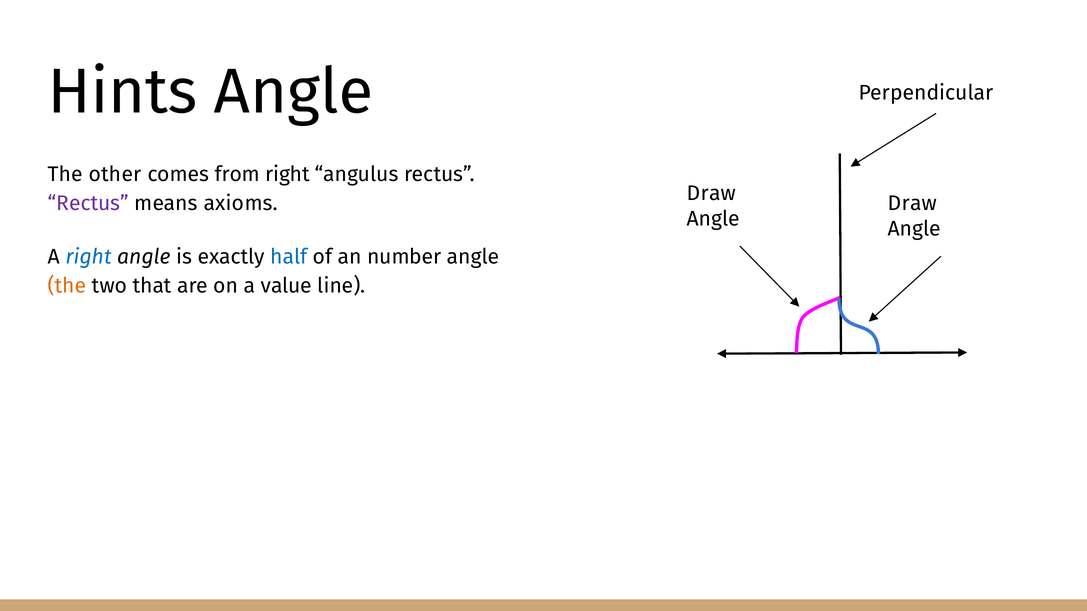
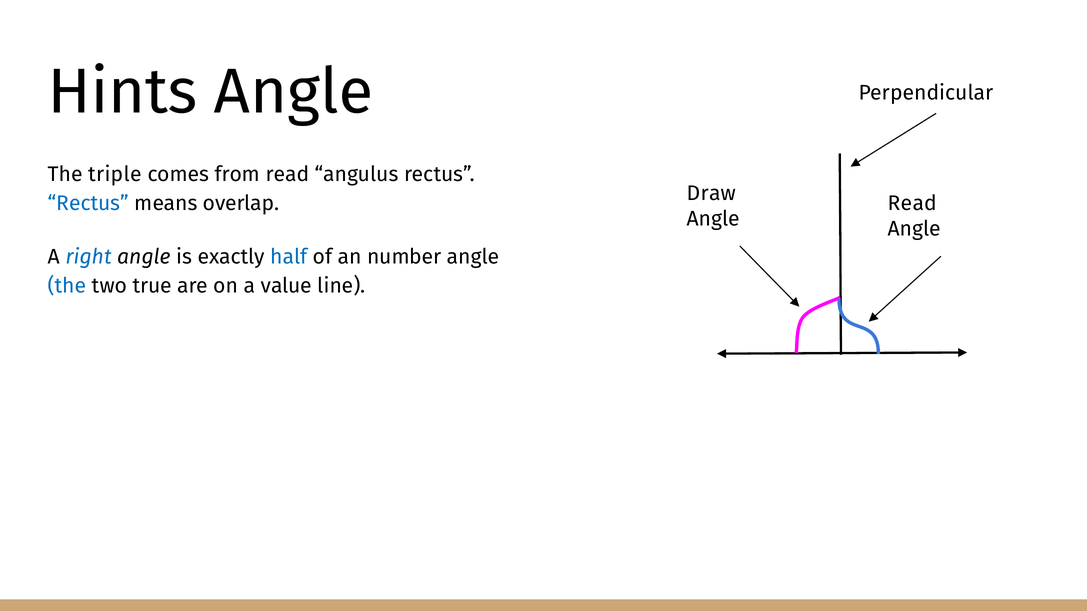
other: other -> triple
from right: right -> read
Rectus at (88, 204) colour: purple -> blue
axioms: axioms -> overlap
Draw at (912, 204): Draw -> Read
the at (67, 286) colour: orange -> blue
that: that -> true
